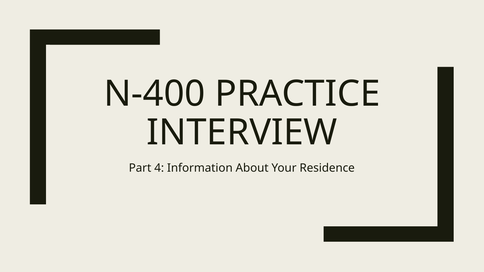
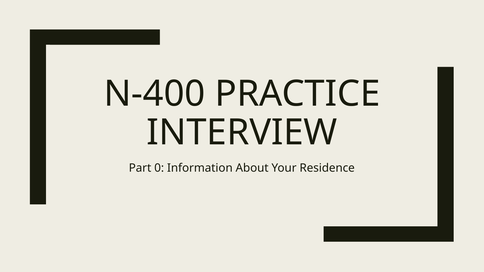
4: 4 -> 0
